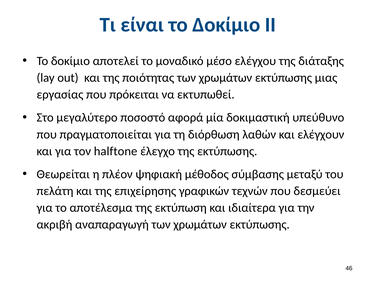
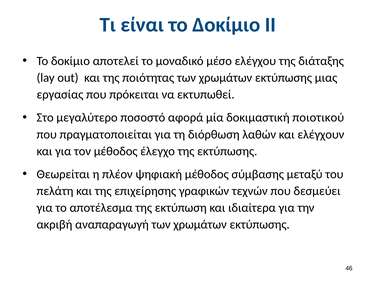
υπεύθυνο: υπεύθυνο -> ποιοτικού
τον halftone: halftone -> μέθοδος
